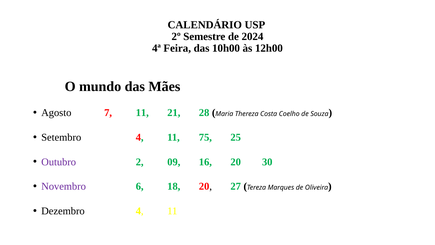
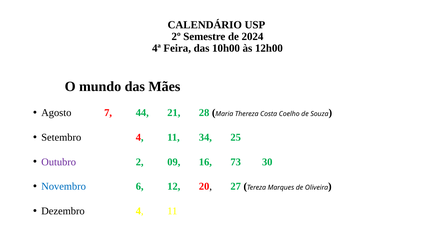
7 11: 11 -> 44
75: 75 -> 34
16 20: 20 -> 73
Novembro colour: purple -> blue
18: 18 -> 12
